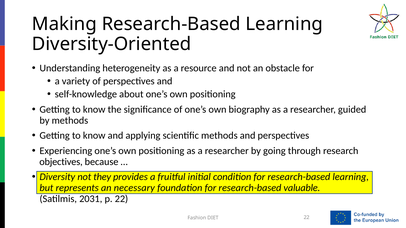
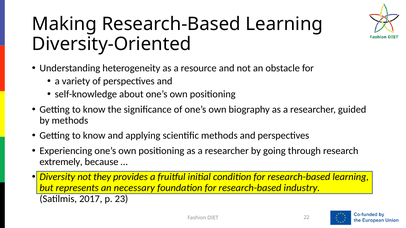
objectives: objectives -> extremely
valuable: valuable -> industry
2031: 2031 -> 2017
p 22: 22 -> 23
